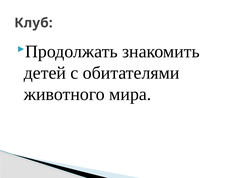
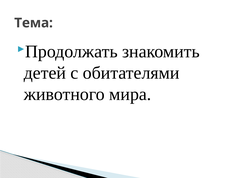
Клуб: Клуб -> Тема
